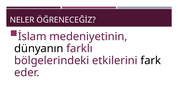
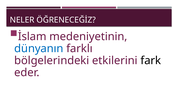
dünyanın colour: black -> blue
